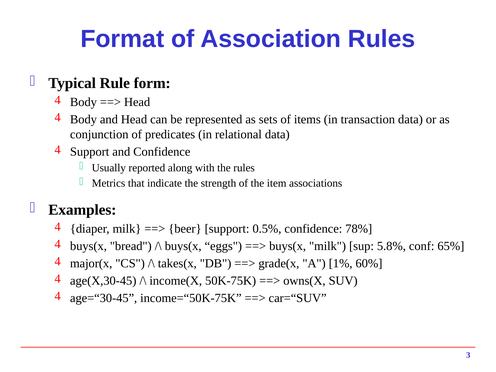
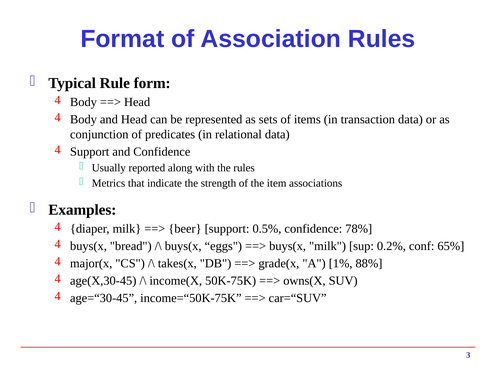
5.8%: 5.8% -> 0.2%
60%: 60% -> 88%
